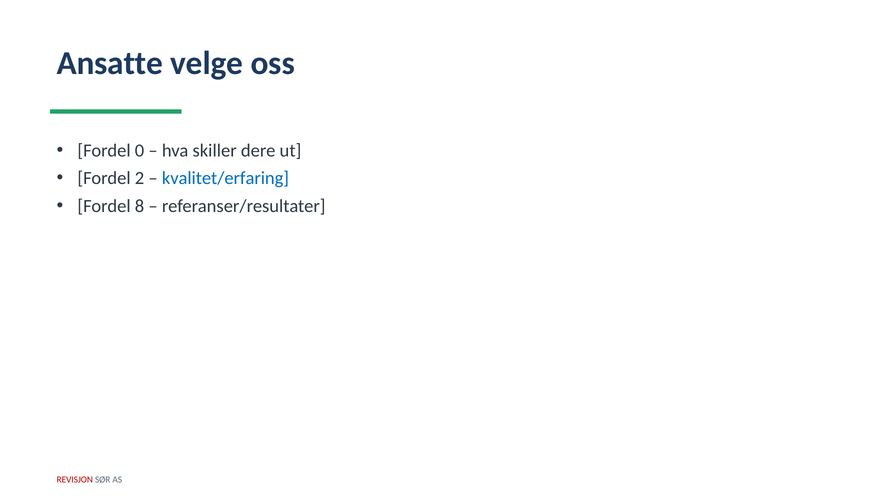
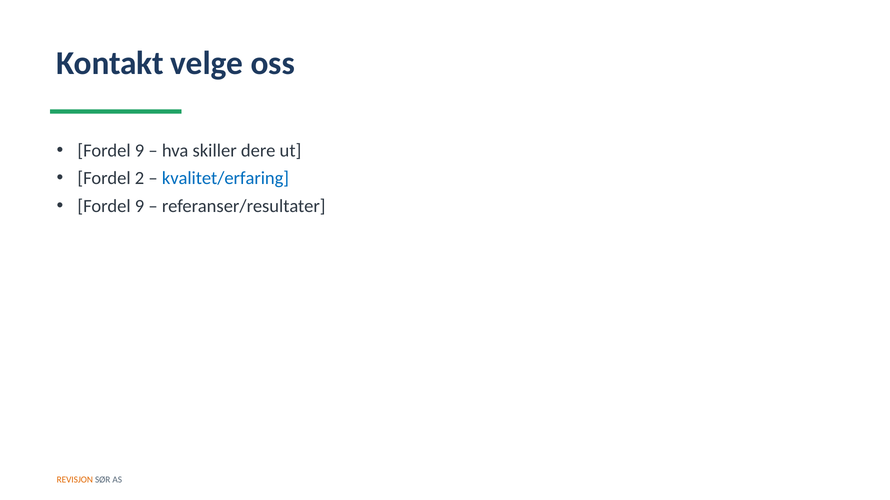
Ansatte: Ansatte -> Kontakt
0 at (140, 151): 0 -> 9
8 at (140, 206): 8 -> 9
REVISJON colour: red -> orange
